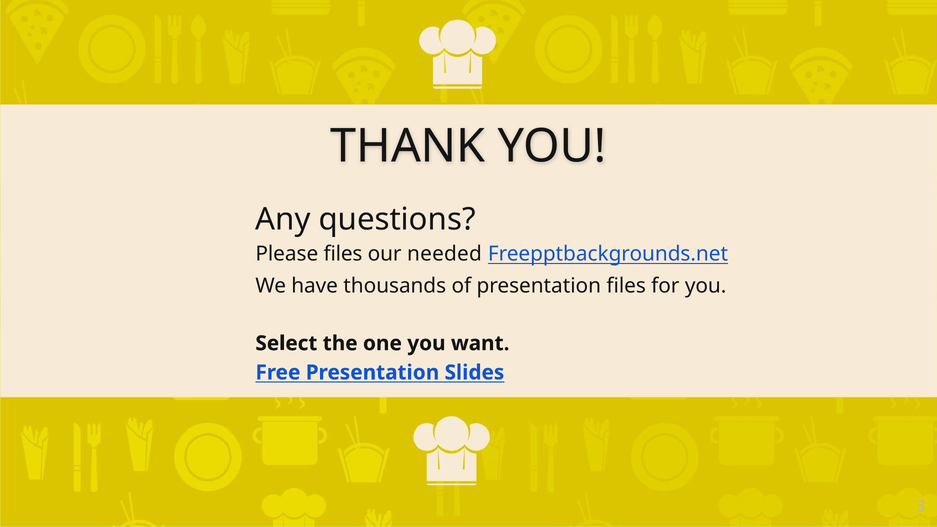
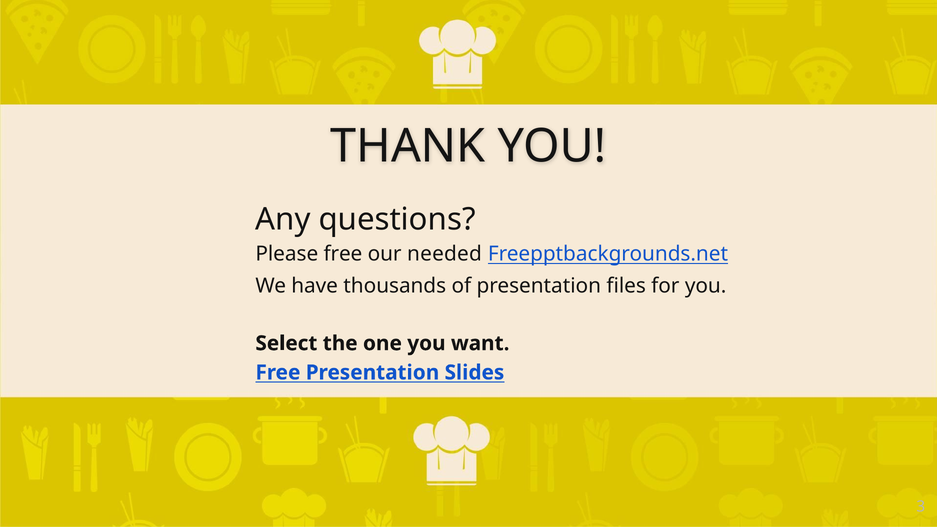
Please files: files -> free
